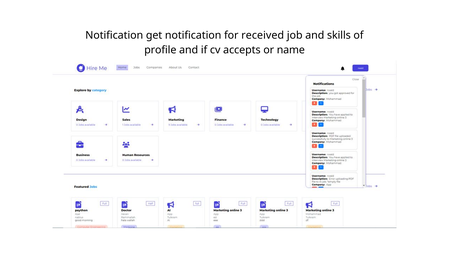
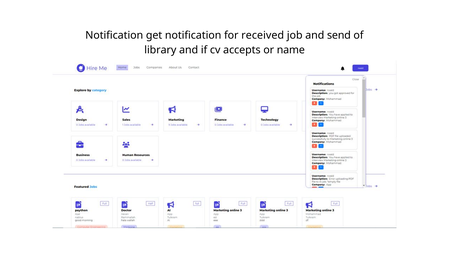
skills: skills -> send
profile: profile -> library
